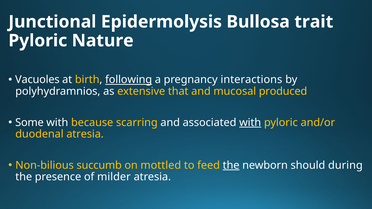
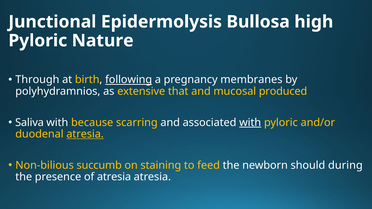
trait: trait -> high
Vacuoles: Vacuoles -> Through
interactions: interactions -> membranes
Some: Some -> Saliva
atresia at (85, 134) underline: none -> present
mottled: mottled -> staining
the at (231, 165) underline: present -> none
of milder: milder -> atresia
